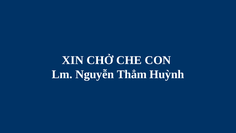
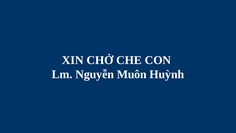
Thẳm: Thẳm -> Muôn
